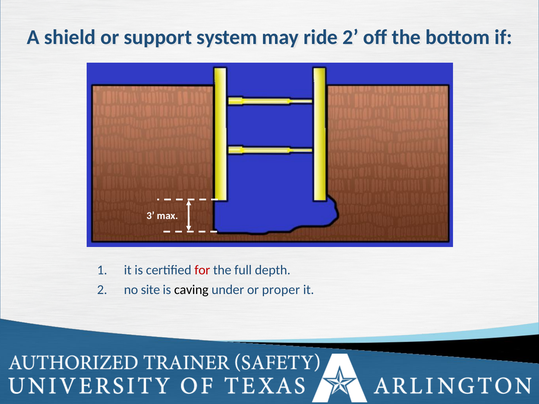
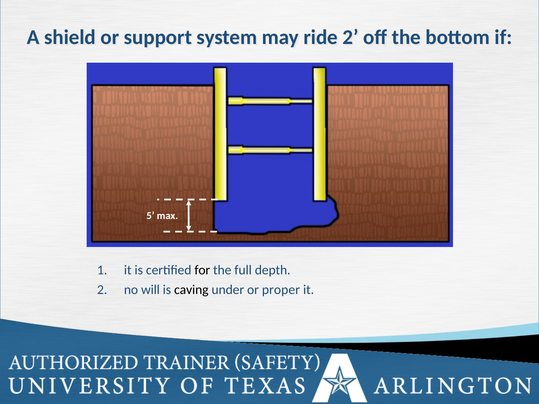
3: 3 -> 5
for colour: red -> black
site: site -> will
